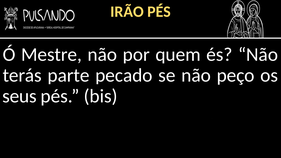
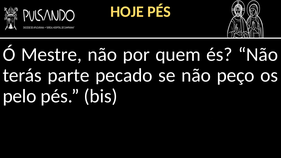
IRÃO: IRÃO -> HOJE
seus: seus -> pelo
